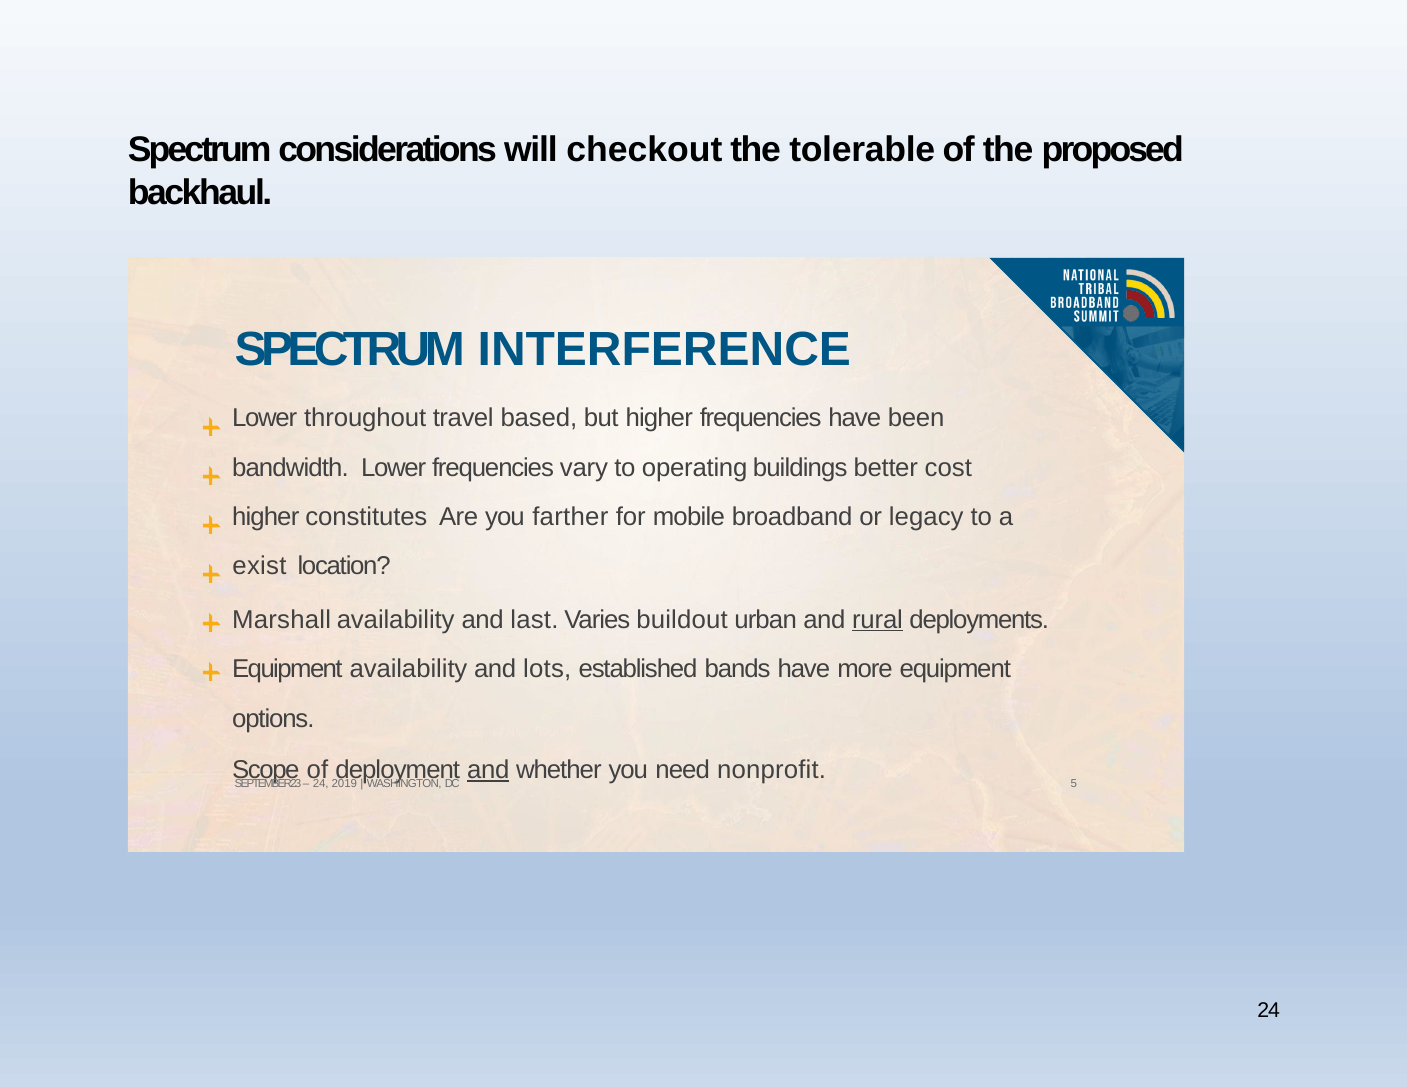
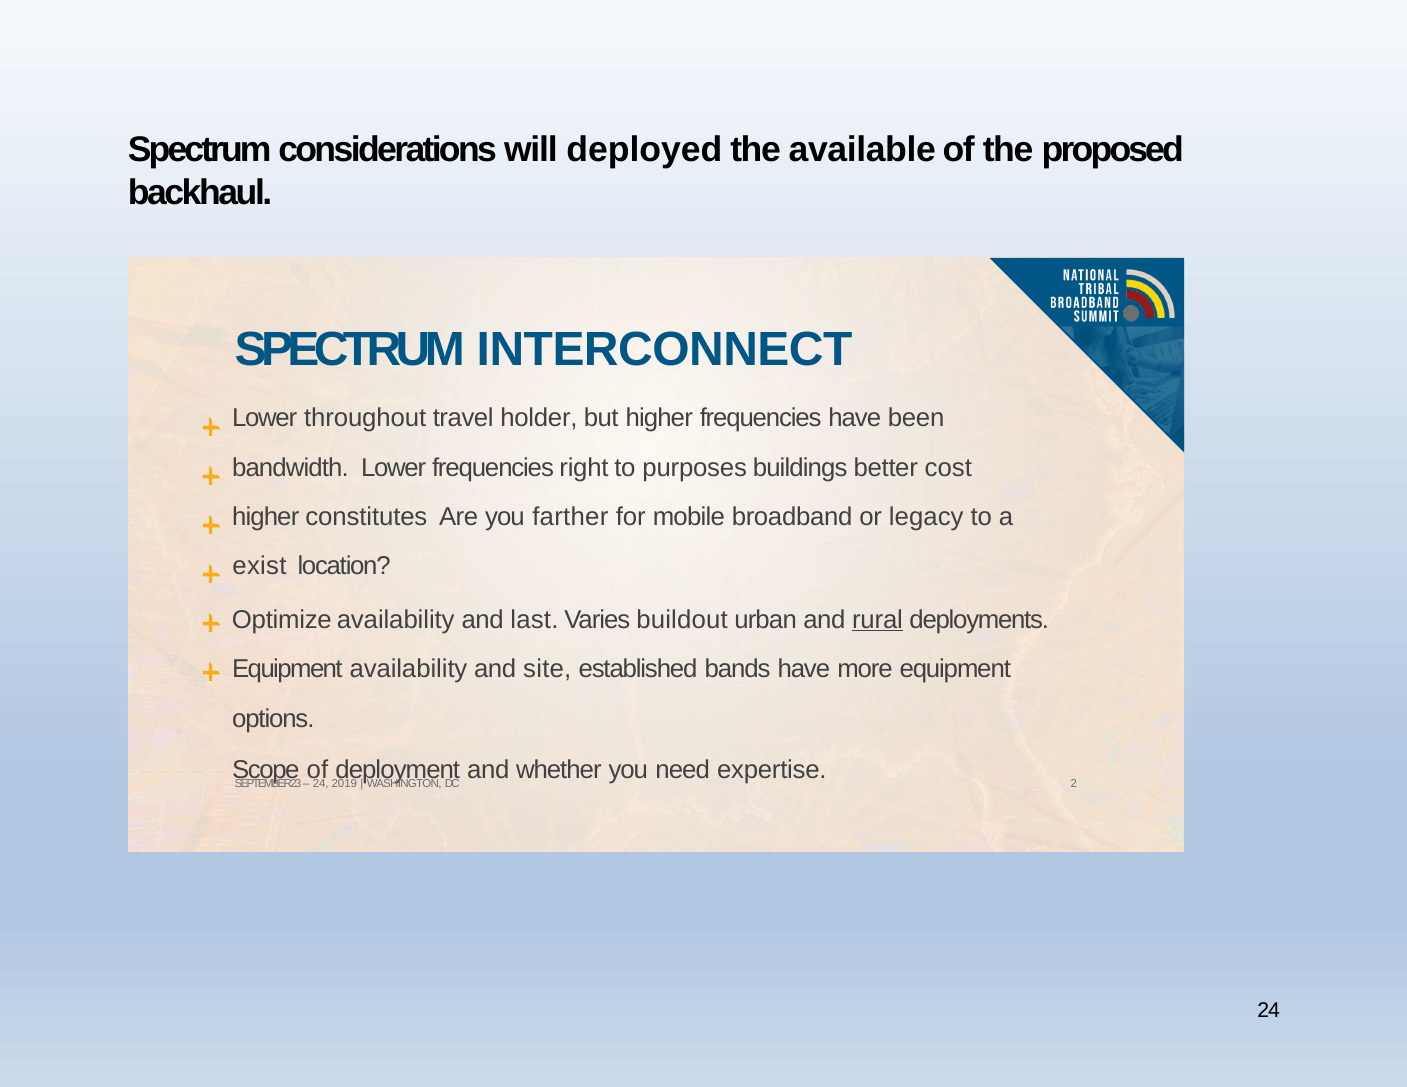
checkout: checkout -> deployed
tolerable: tolerable -> available
INTERFERENCE: INTERFERENCE -> INTERCONNECT
based: based -> holder
vary: vary -> right
operating: operating -> purposes
Marshall: Marshall -> Optimize
lots: lots -> site
and at (488, 770) underline: present -> none
nonprofit: nonprofit -> expertise
5: 5 -> 2
